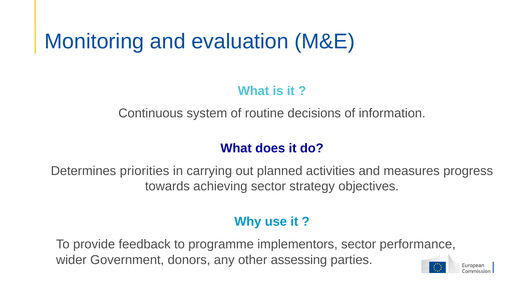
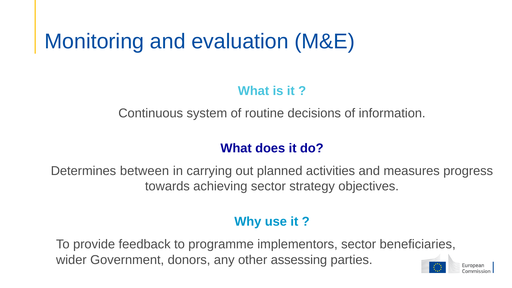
priorities: priorities -> between
performance: performance -> beneficiaries
